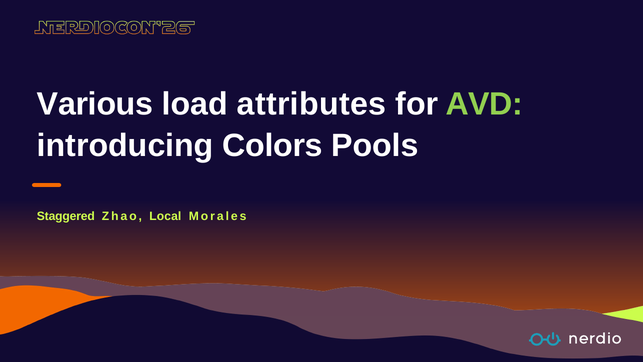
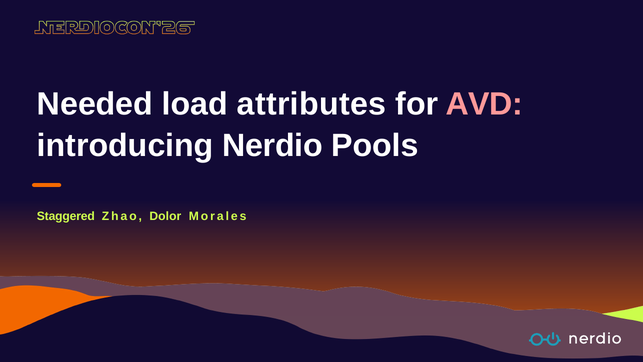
Various: Various -> Needed
AVD colour: light green -> pink
Colors: Colors -> Nerdio
Local: Local -> Dolor
